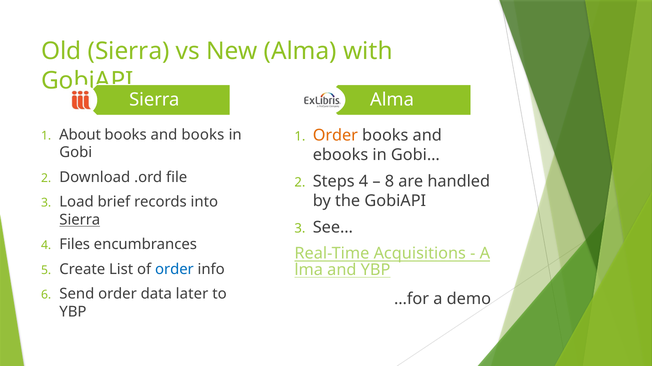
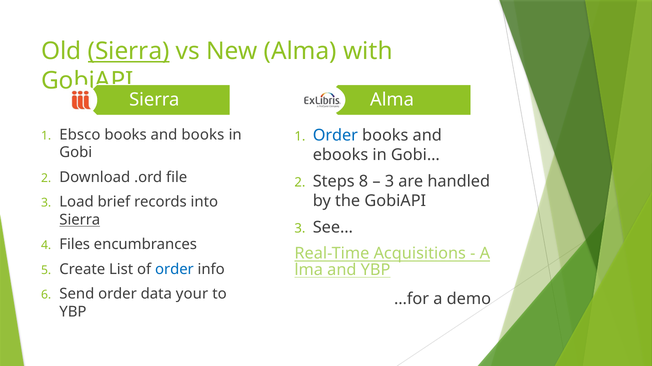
Sierra at (129, 51) underline: none -> present
About: About -> Ebsco
Order at (335, 136) colour: orange -> blue
Steps 4: 4 -> 8
8 at (389, 182): 8 -> 3
later: later -> your
